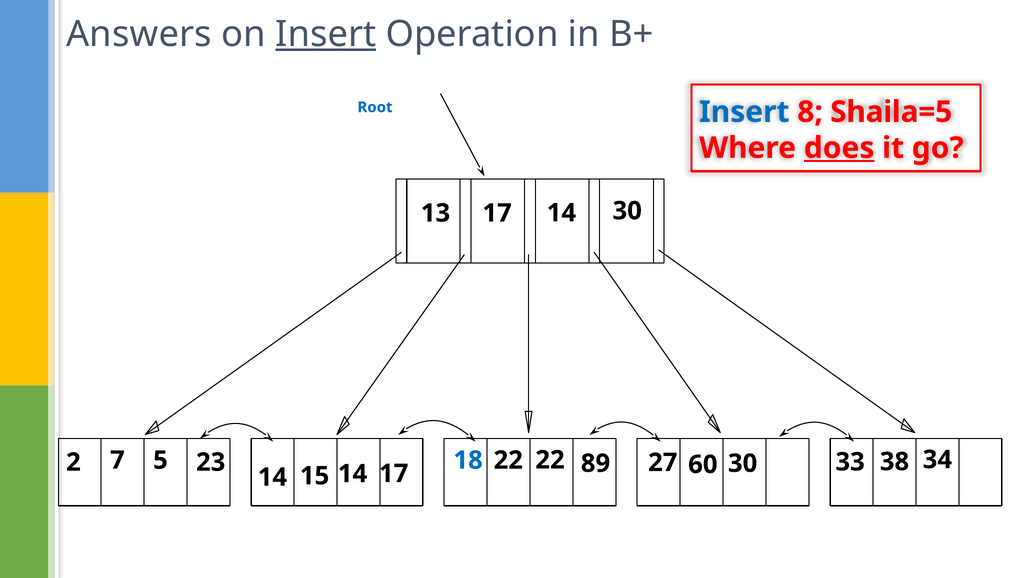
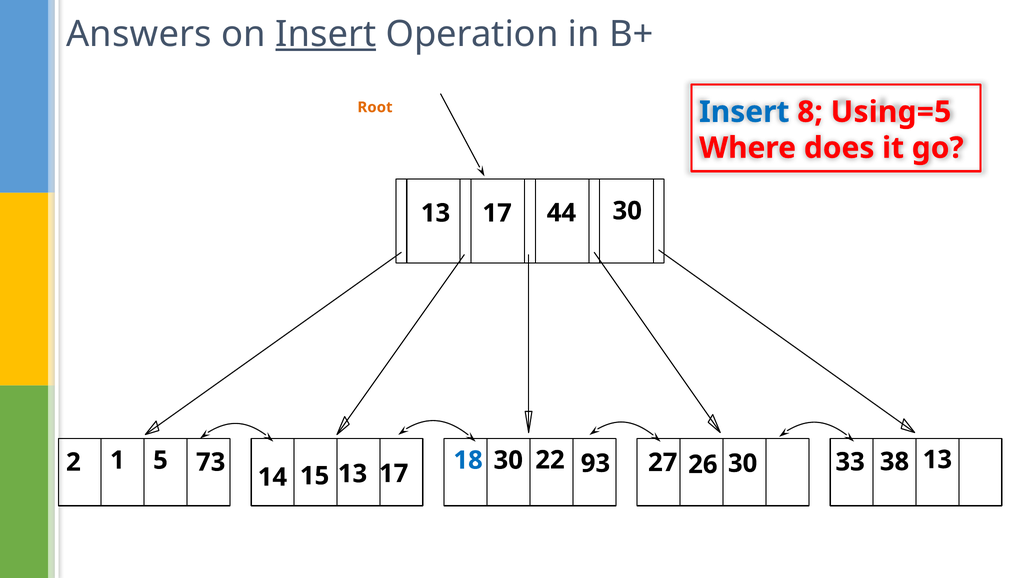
Root colour: blue -> orange
Shaila=5: Shaila=5 -> Using=5
does underline: present -> none
17 14: 14 -> 44
18 22: 22 -> 30
60: 60 -> 26
38 34: 34 -> 13
7: 7 -> 1
23: 23 -> 73
89: 89 -> 93
14 14: 14 -> 13
